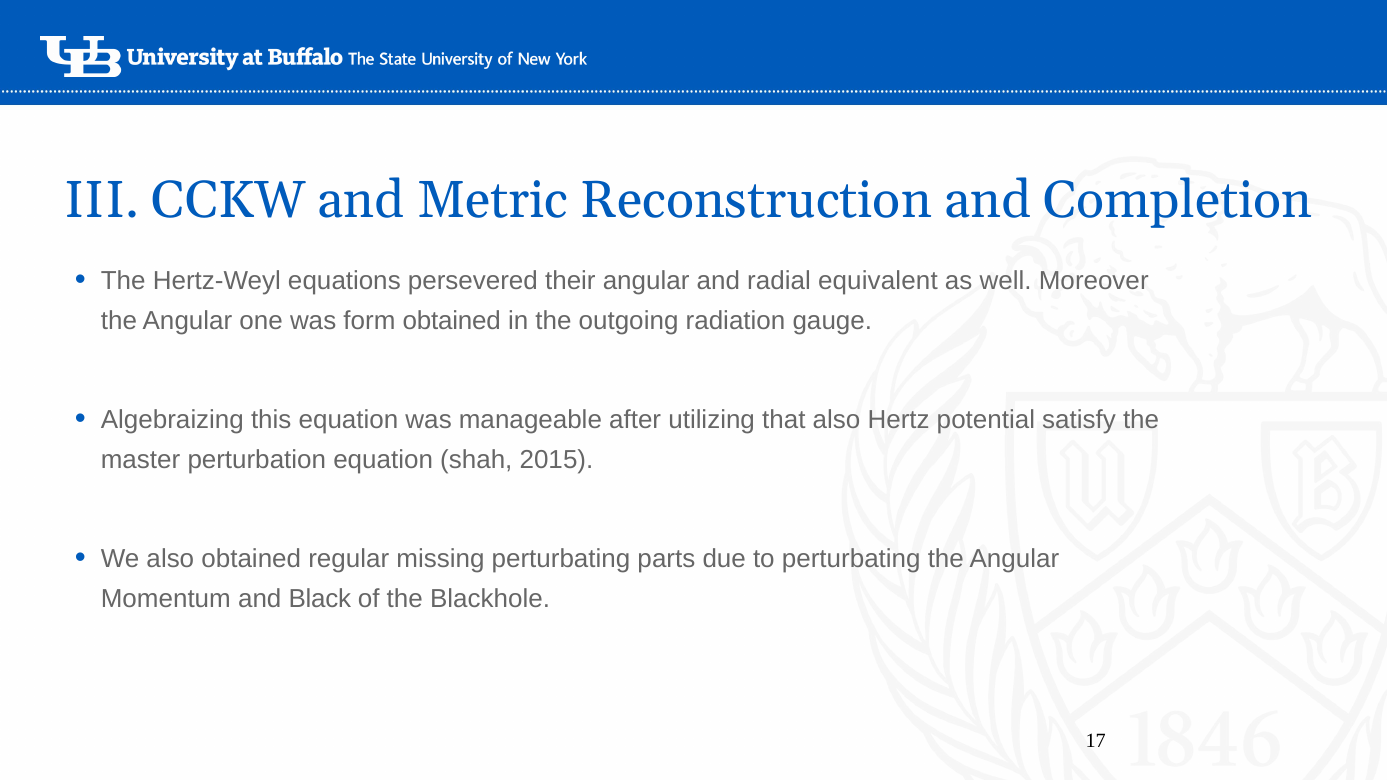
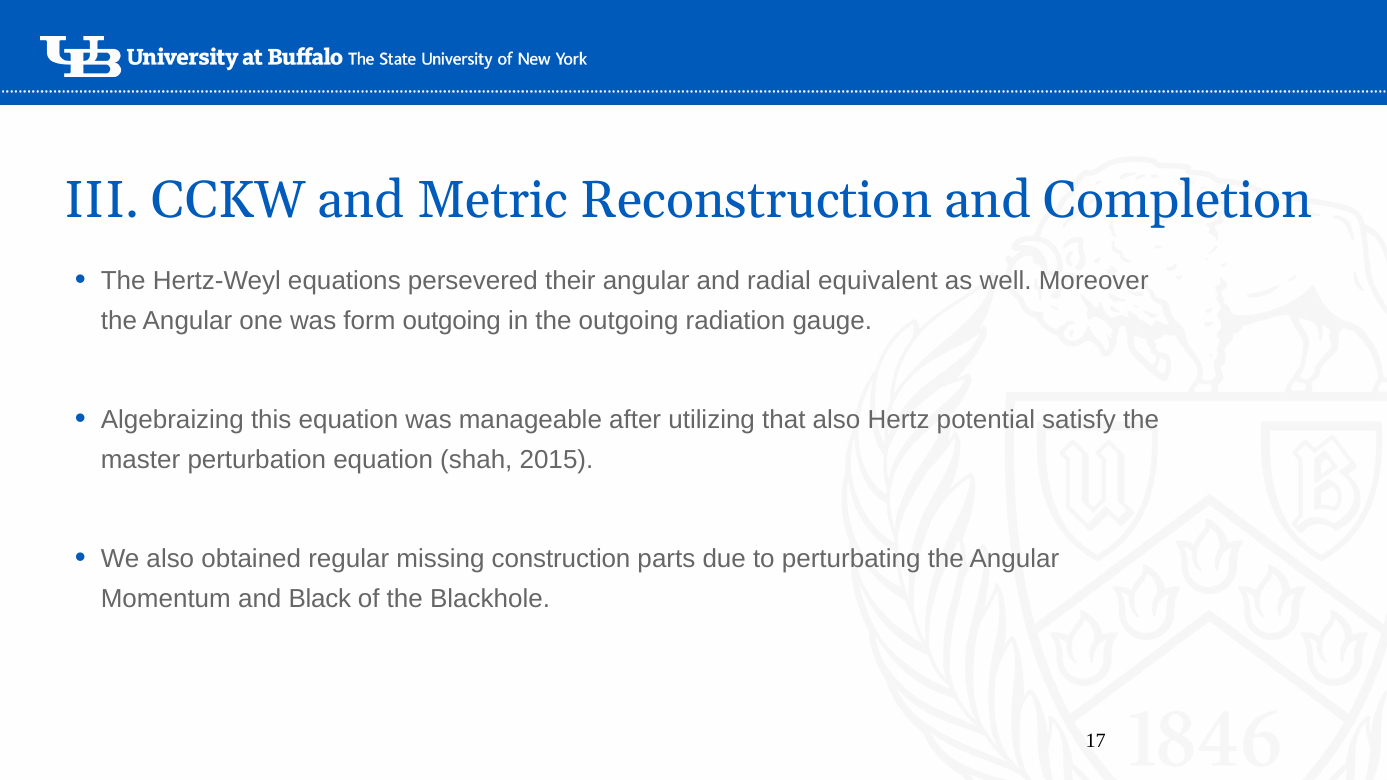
form obtained: obtained -> outgoing
missing perturbating: perturbating -> construction
